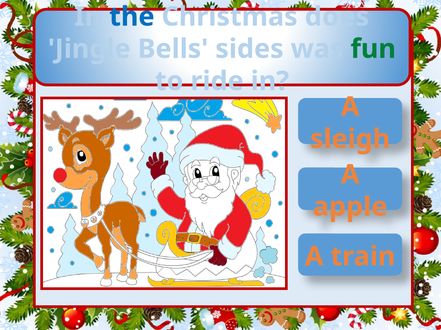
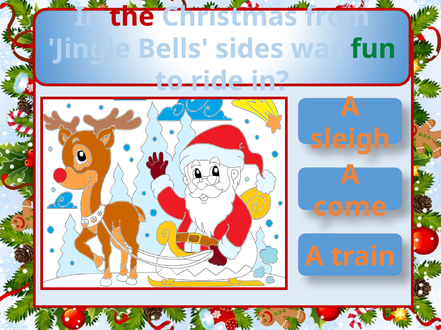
the colour: blue -> red
does: does -> from
apple: apple -> come
